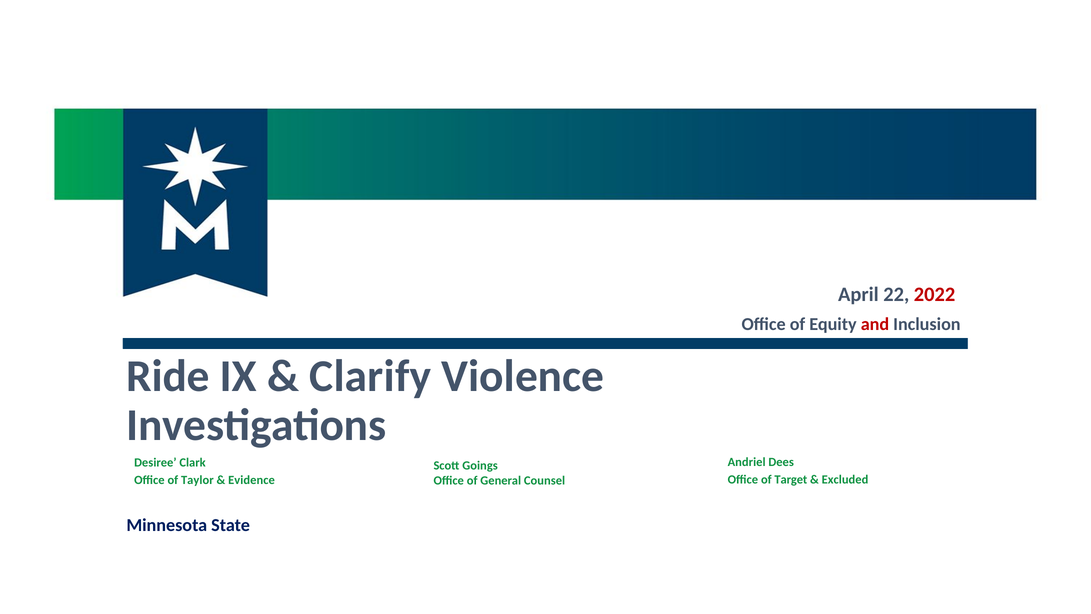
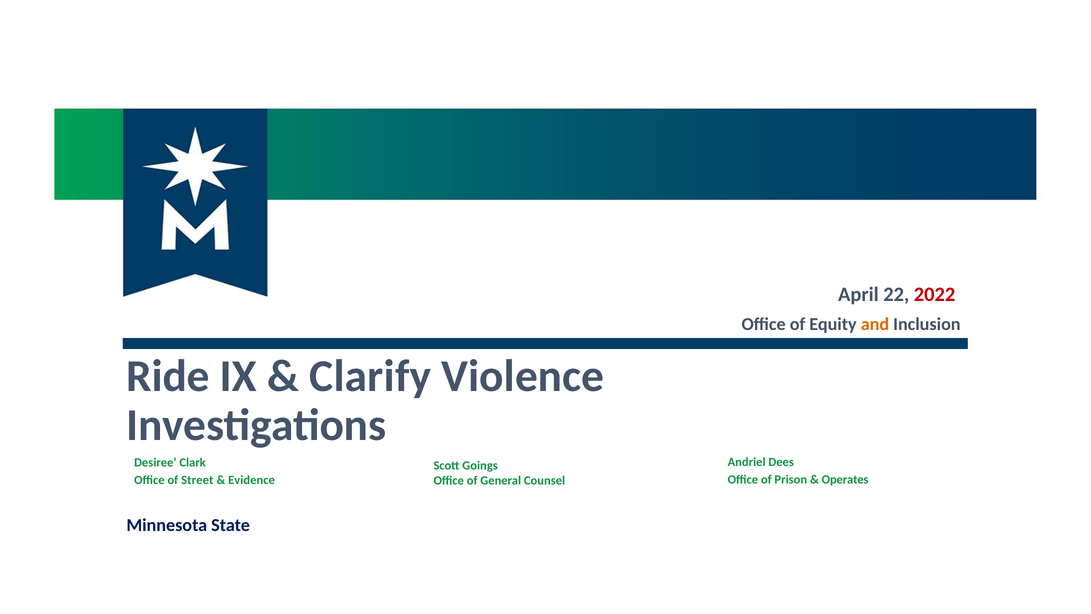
and colour: red -> orange
Target: Target -> Prison
Excluded: Excluded -> Operates
Taylor: Taylor -> Street
